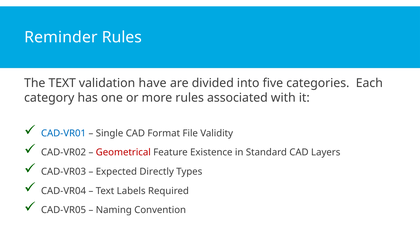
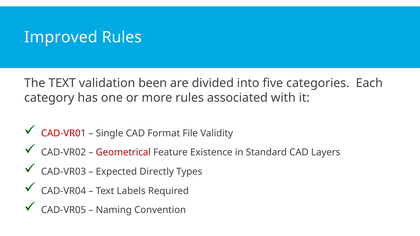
Reminder: Reminder -> Improved
have: have -> been
CAD-VR01 colour: blue -> red
